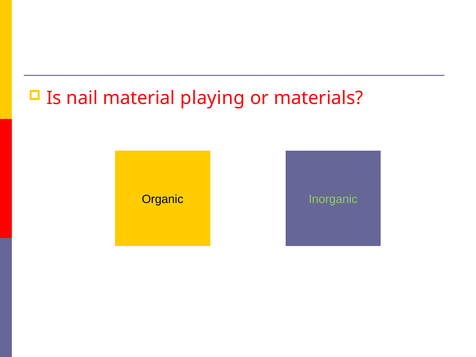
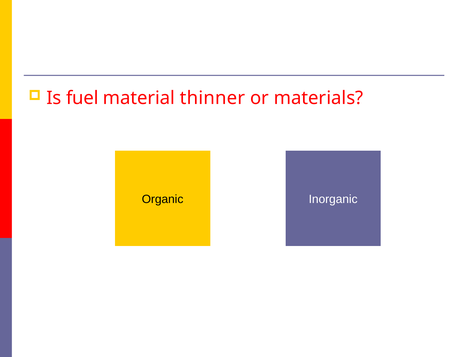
nail: nail -> fuel
playing: playing -> thinner
Inorganic colour: light green -> white
